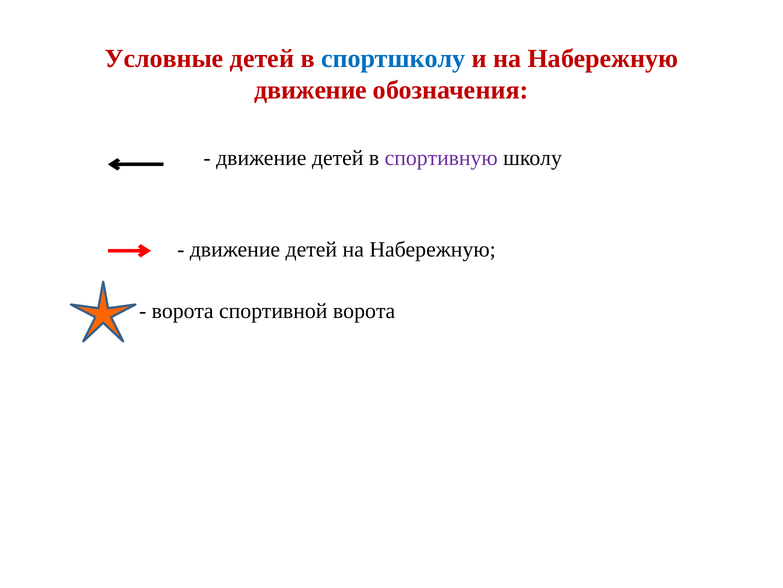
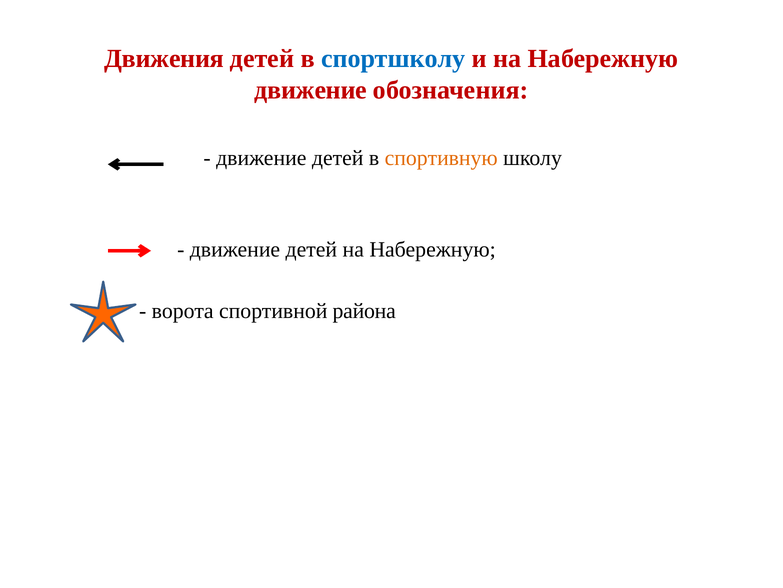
Условные: Условные -> Движения
спортивную colour: purple -> orange
спортивной ворота: ворота -> района
